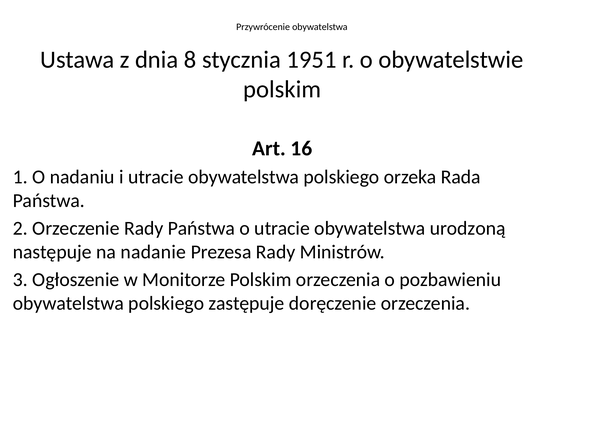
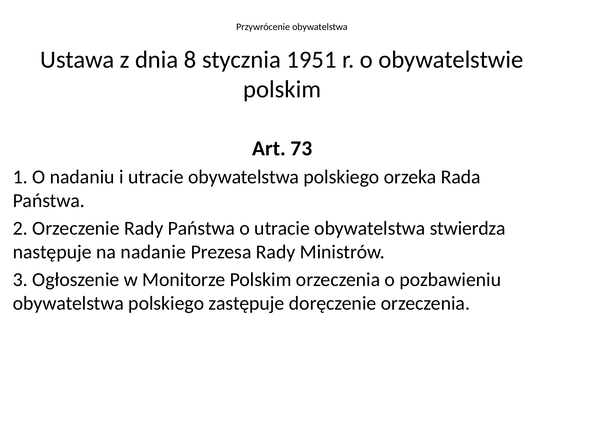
16: 16 -> 73
urodzoną: urodzoną -> stwierdza
